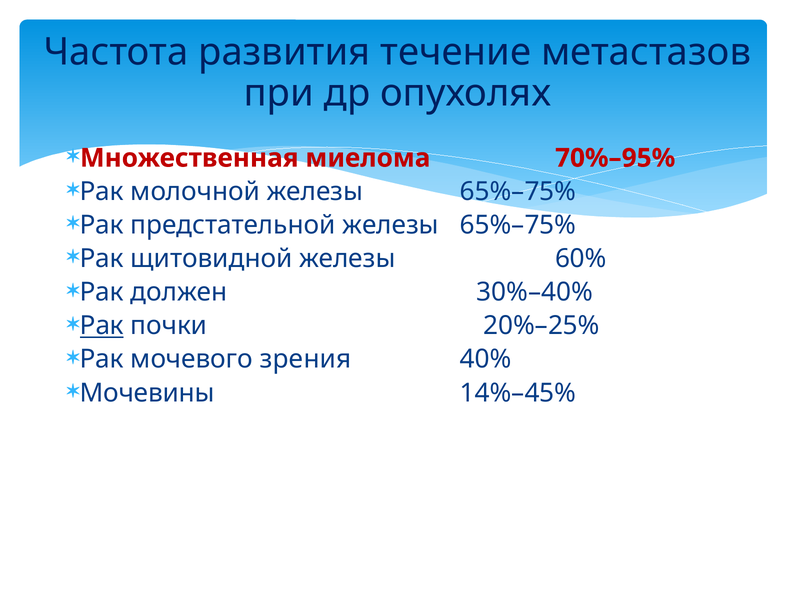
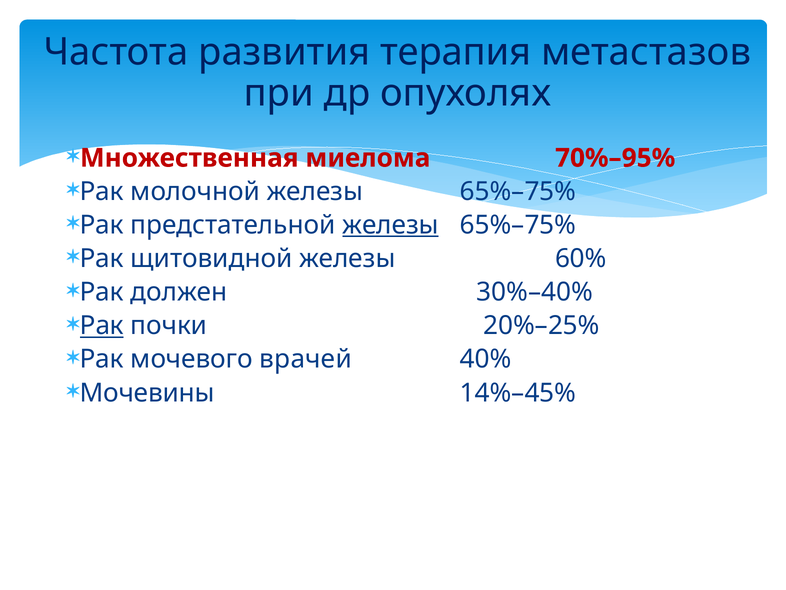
течение: течение -> терапия
железы at (391, 225) underline: none -> present
зрения: зрения -> врачей
